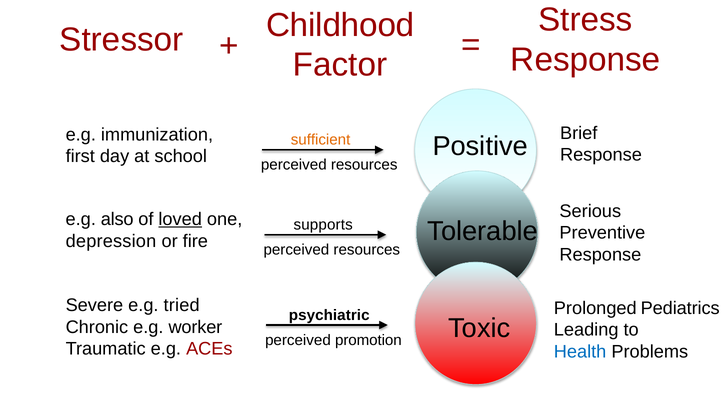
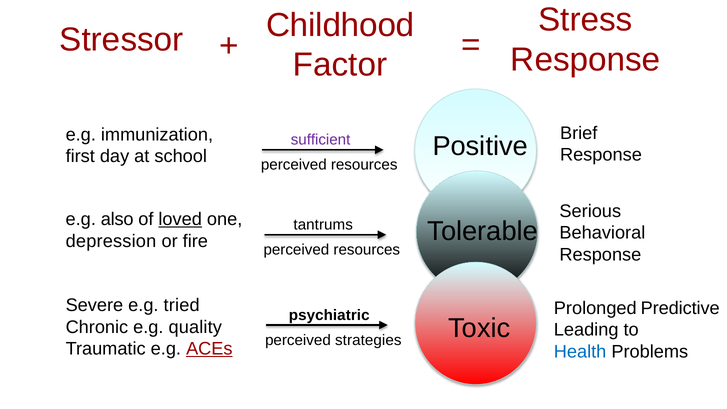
sufficient colour: orange -> purple
supports: supports -> tantrums
Preventive: Preventive -> Behavioral
Pediatrics: Pediatrics -> Predictive
worker: worker -> quality
promotion: promotion -> strategies
ACEs underline: none -> present
